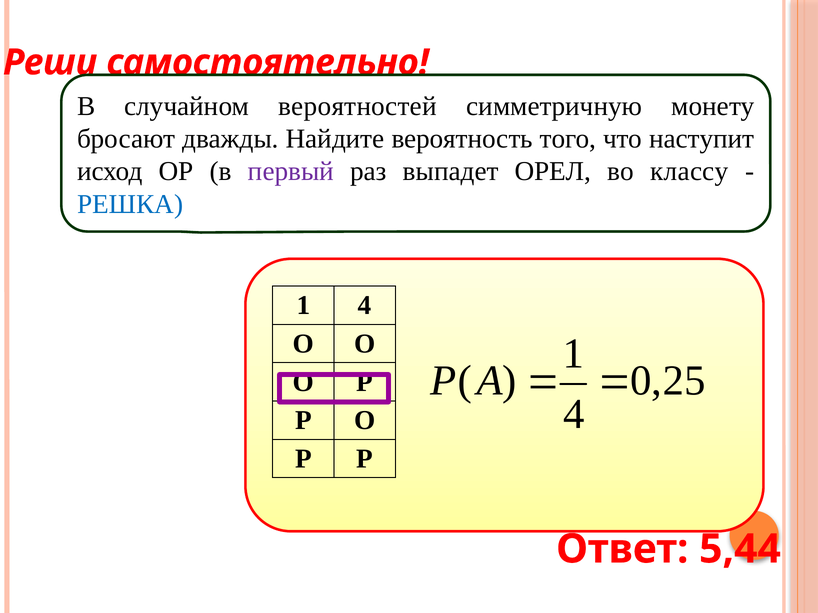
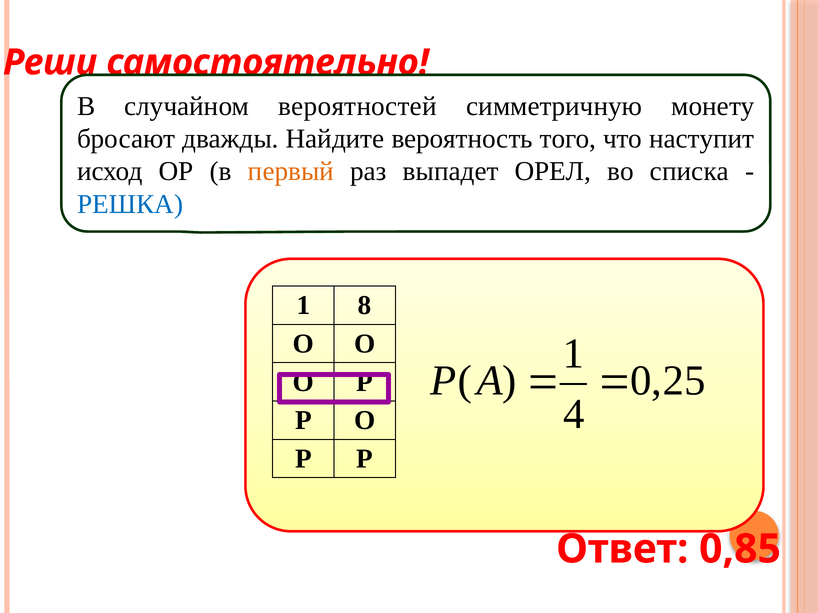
первый colour: purple -> orange
классу: классу -> списка
1 4: 4 -> 8
5,44: 5,44 -> 0,85
